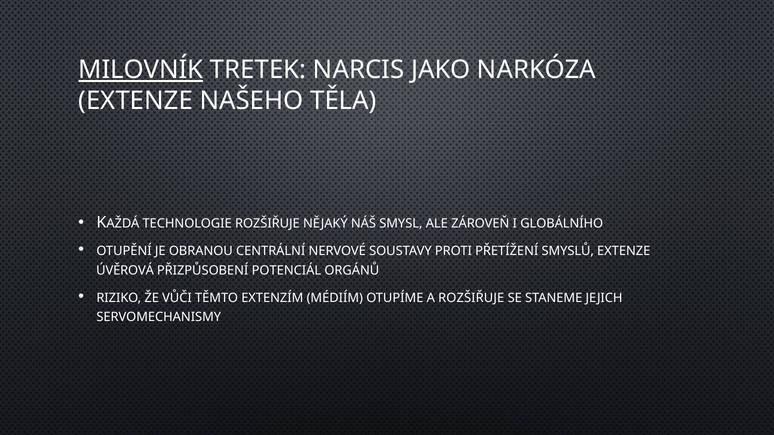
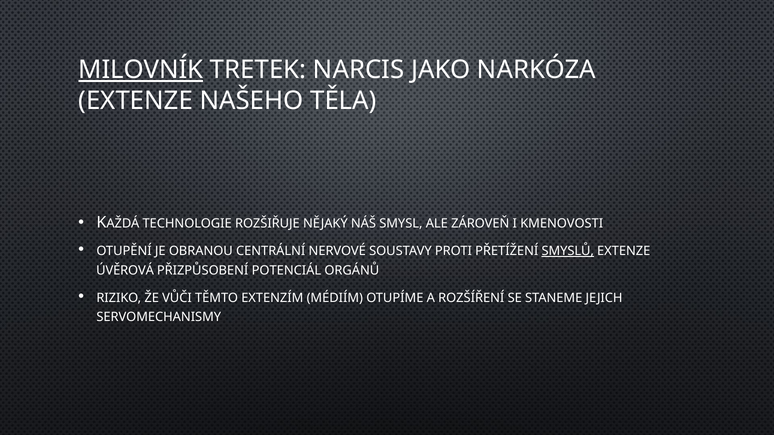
GLOBÁLNÍHO: GLOBÁLNÍHO -> KMENOVOSTI
SMYSLŮ underline: none -> present
A ROZŠIŘUJE: ROZŠIŘUJE -> ROZŠÍŘENÍ
